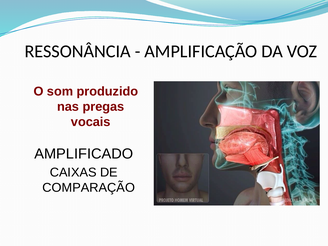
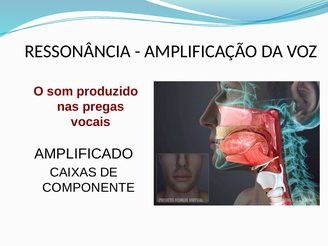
COMPARAÇÃO: COMPARAÇÃO -> COMPONENTE
